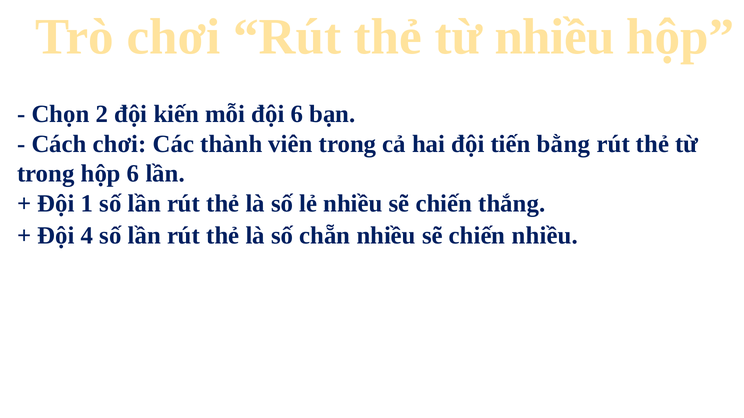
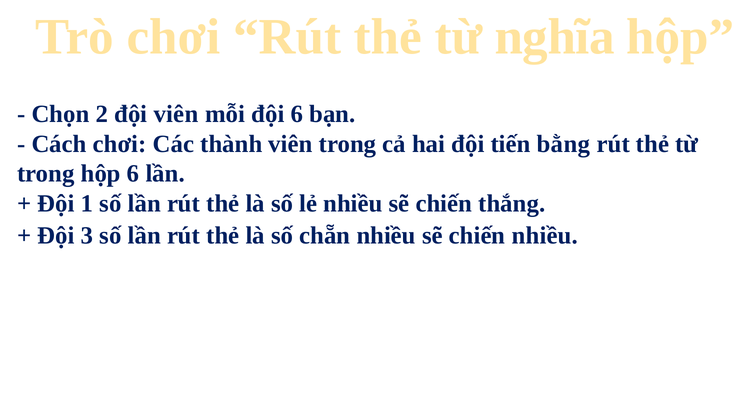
từ nhiều: nhiều -> nghĩa
đội kiến: kiến -> viên
4: 4 -> 3
